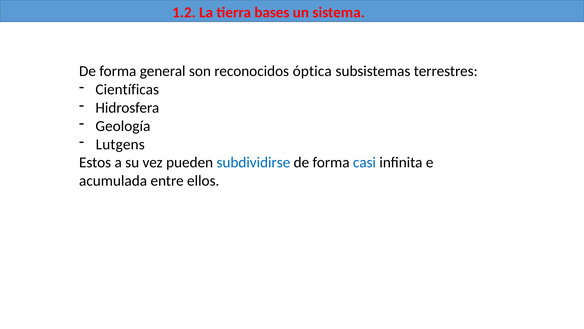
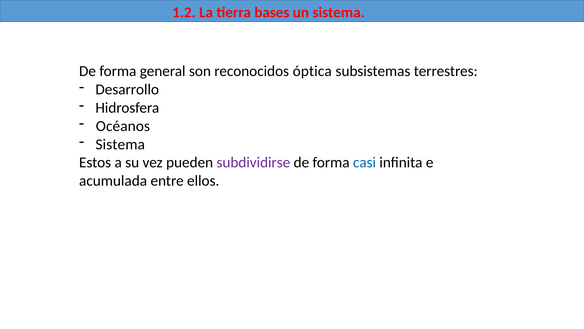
Científicas: Científicas -> Desarrollo
Geología: Geología -> Océanos
Lutgens at (120, 144): Lutgens -> Sistema
subdividirse colour: blue -> purple
